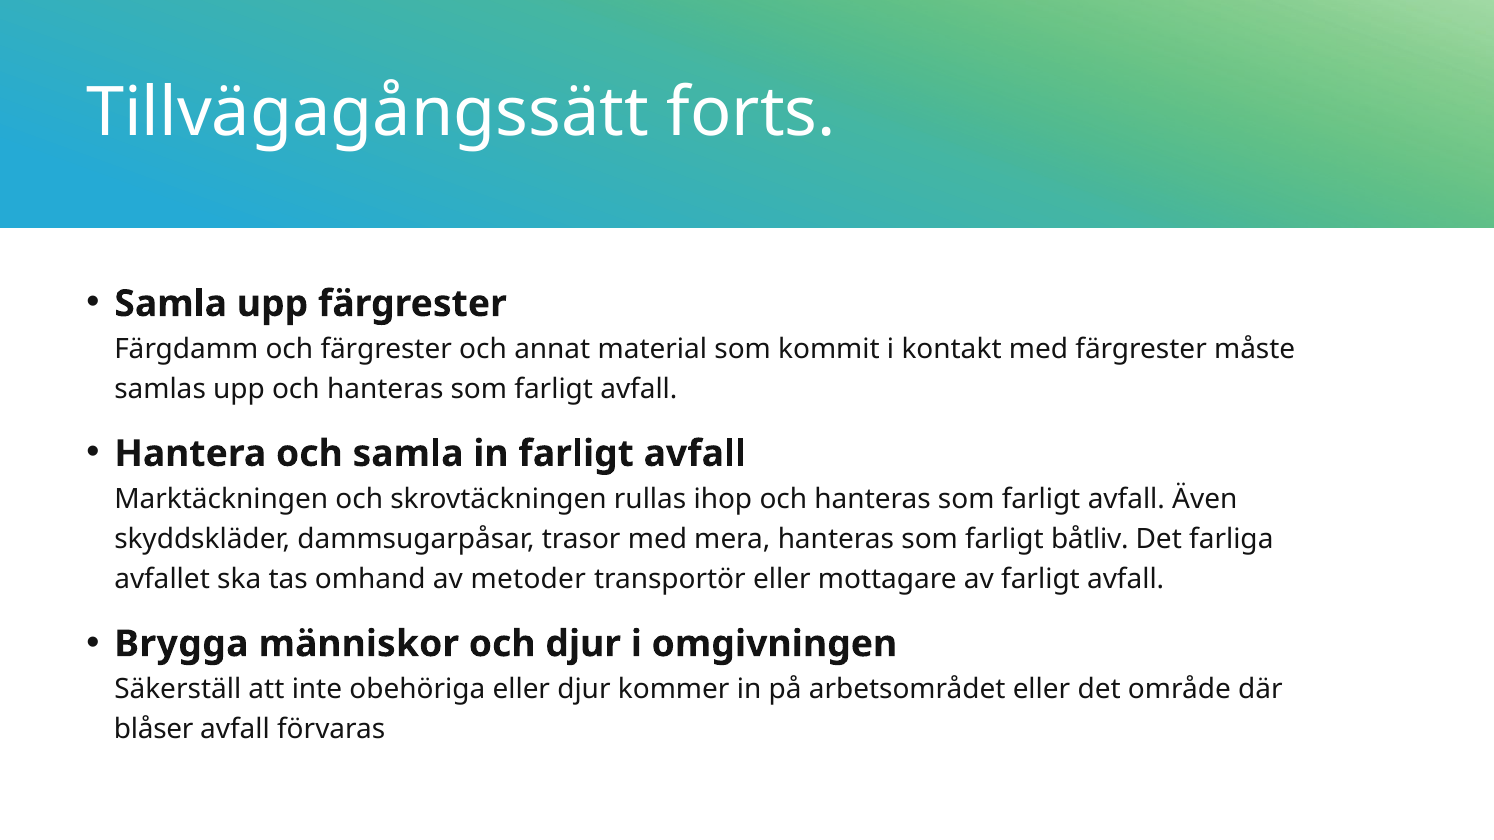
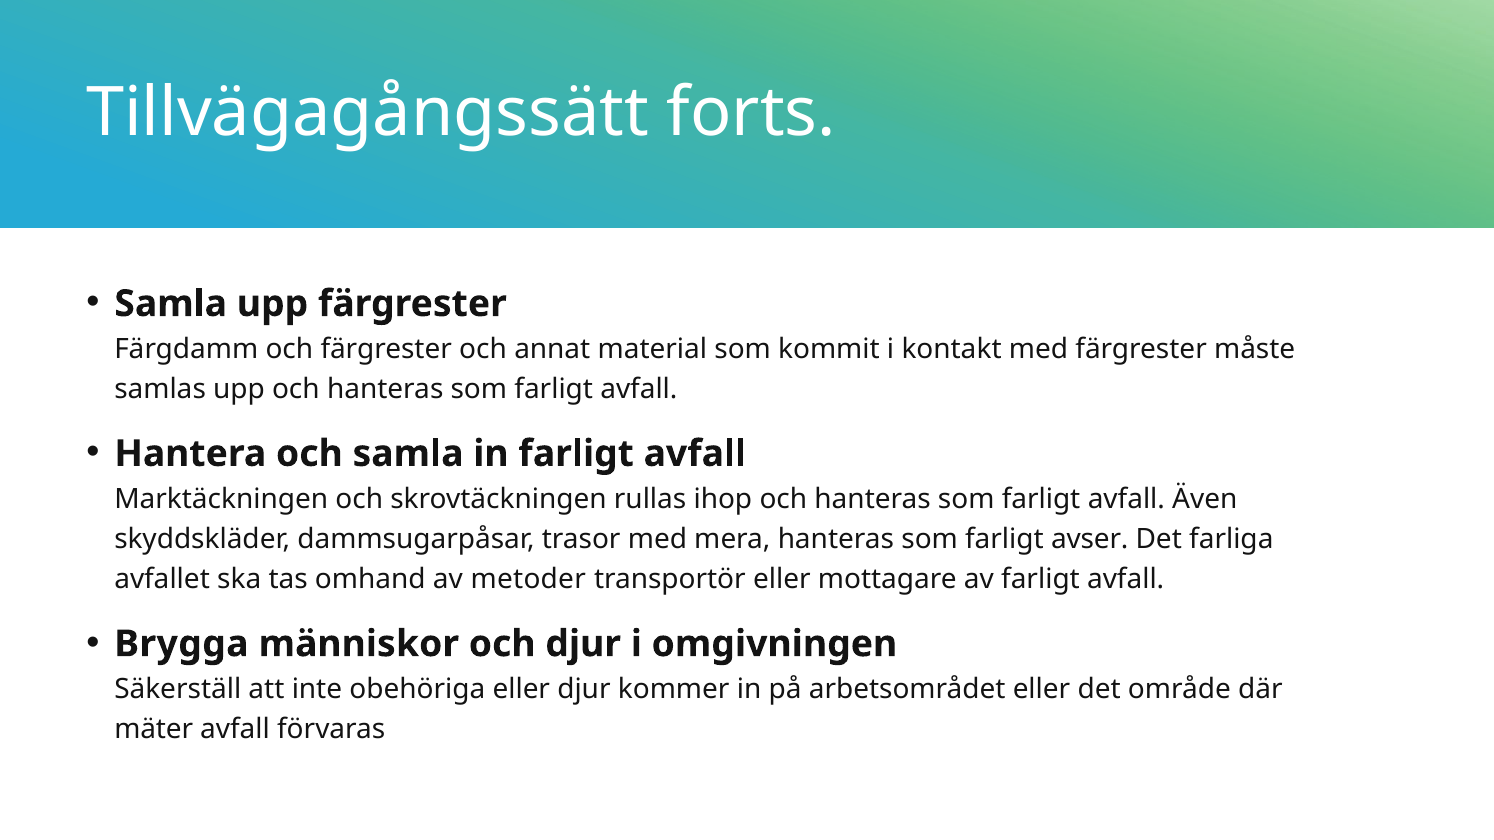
båtliv: båtliv -> avser
blåser: blåser -> mäter
